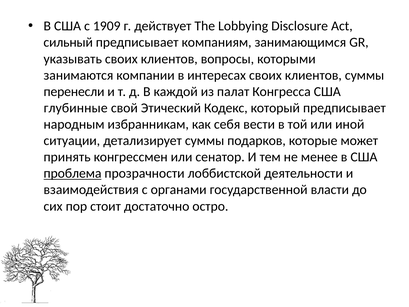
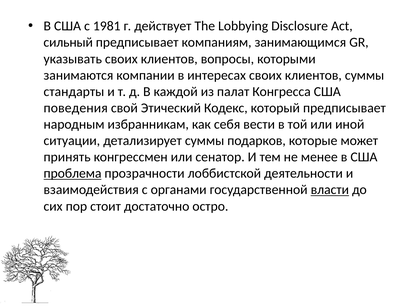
1909: 1909 -> 1981
перенесли: перенесли -> стандарты
глубинные: глубинные -> поведения
власти underline: none -> present
